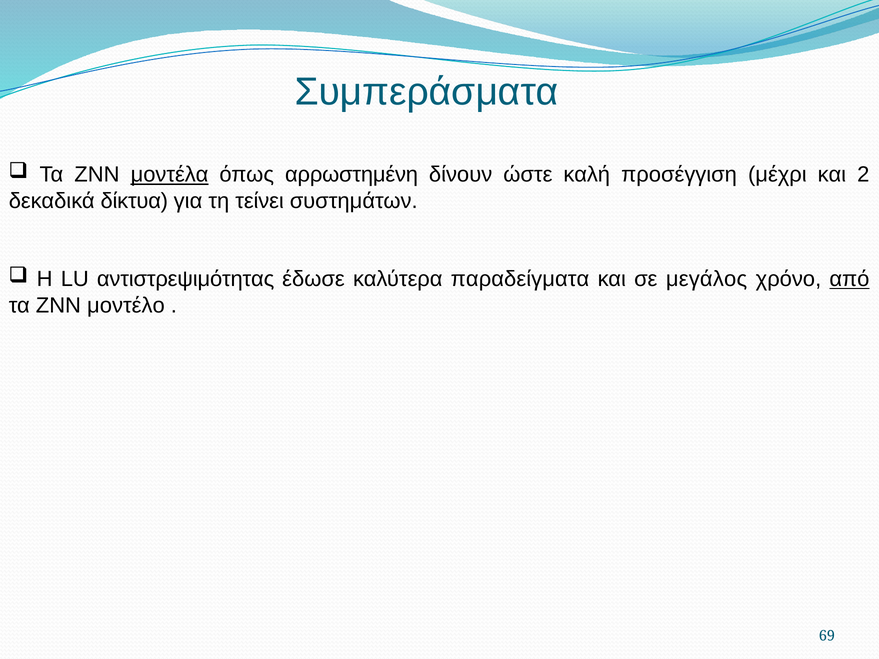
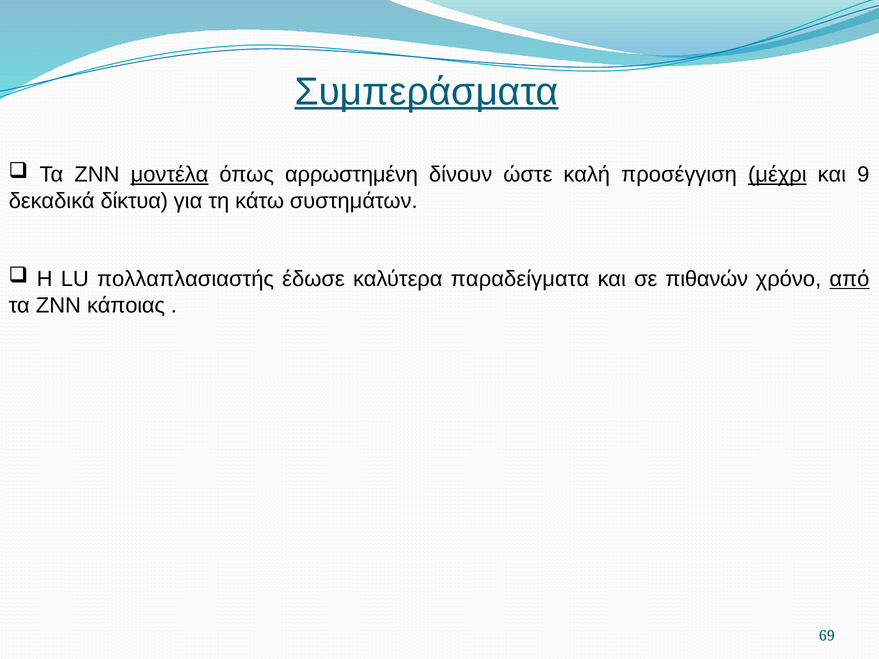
Συμπεράσματα underline: none -> present
μέχρι underline: none -> present
2: 2 -> 9
τείνει: τείνει -> κάτω
αντιστρεψιμότητας: αντιστρεψιμότητας -> πολλαπλασιαστής
μεγάλος: μεγάλος -> πιθανών
μοντέλο: μοντέλο -> κάποιας
